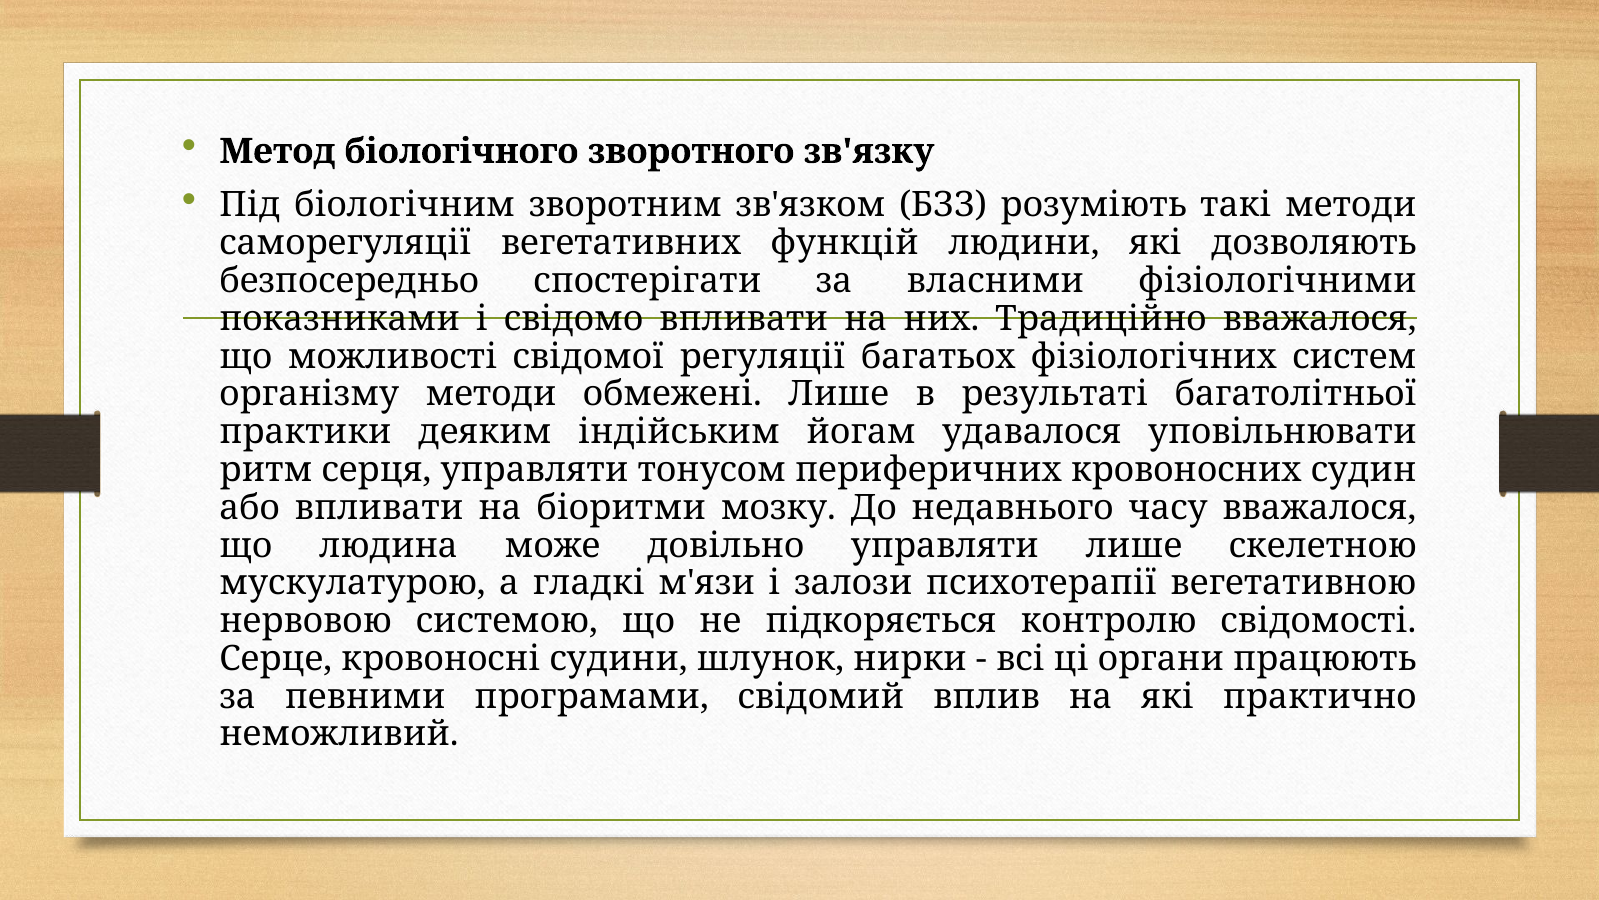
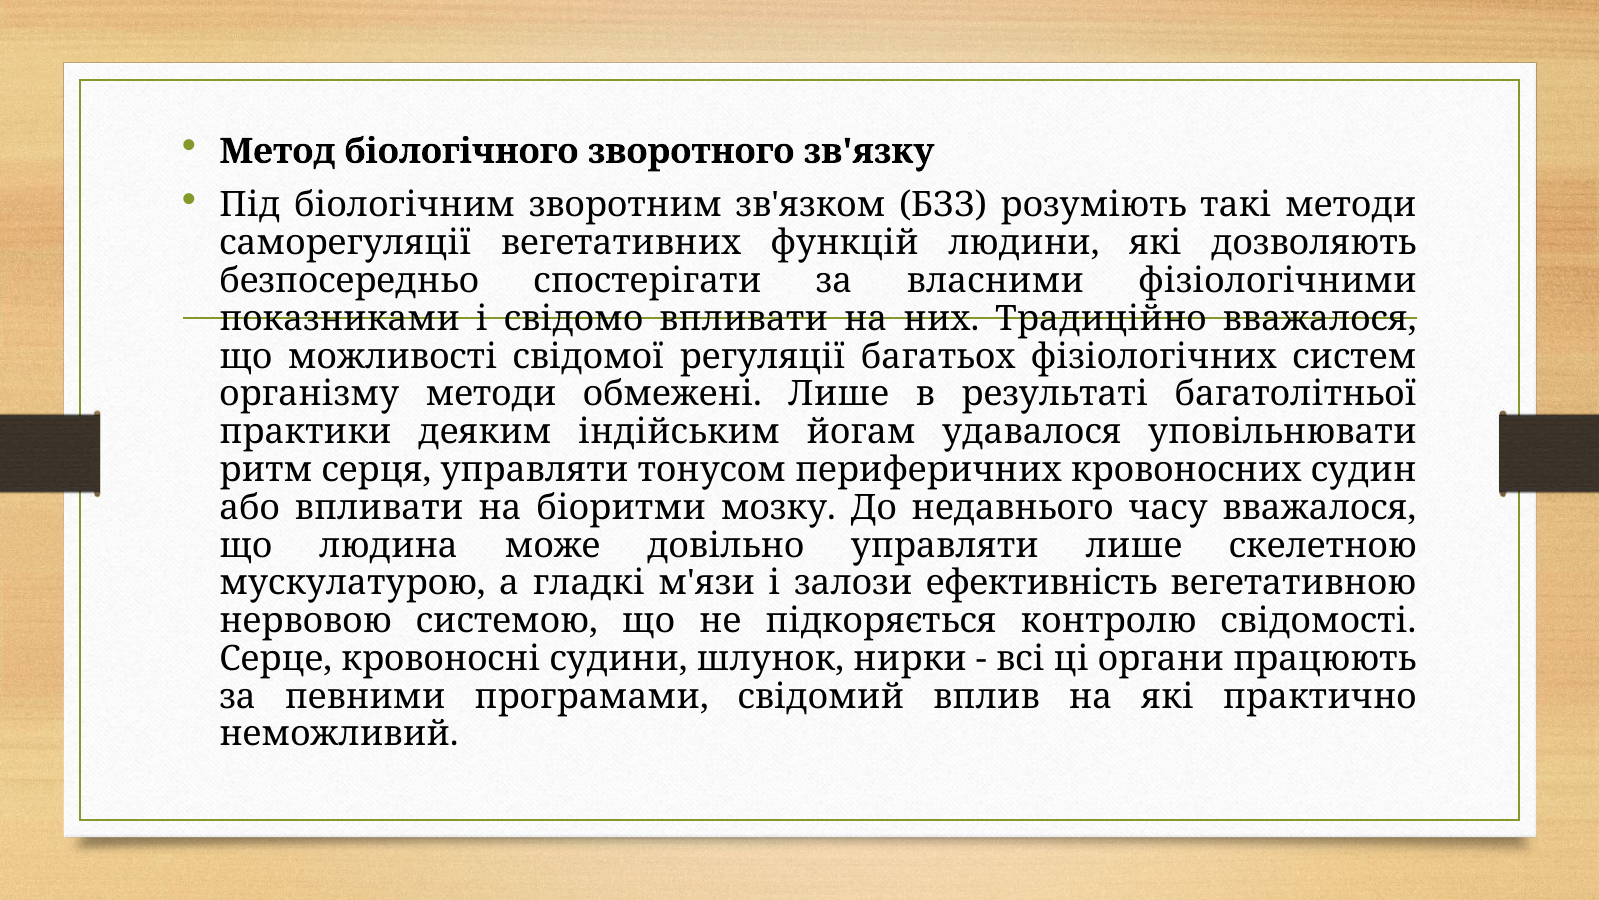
психотерапії: психотерапії -> ефективність
